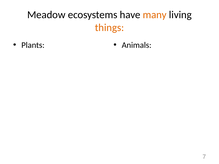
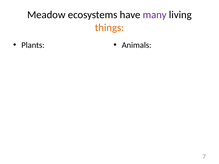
many colour: orange -> purple
